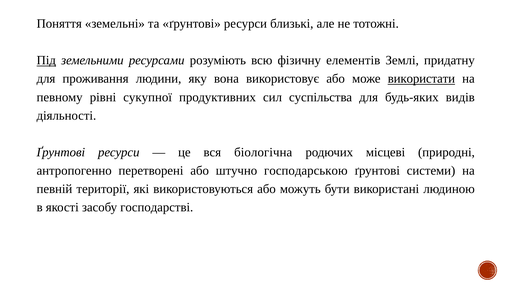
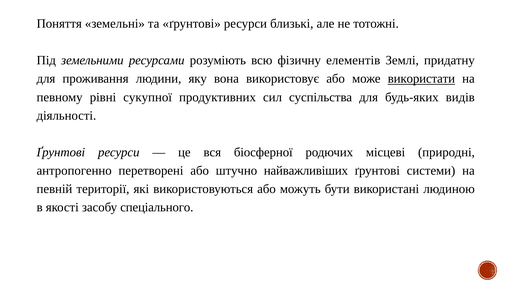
Під underline: present -> none
біологічна: біологічна -> біосферної
господарською: господарською -> найважливіших
господарстві: господарстві -> спеціального
